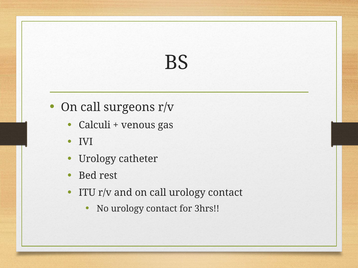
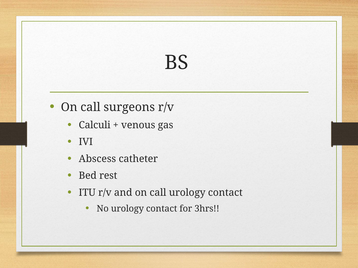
Urology at (97, 159): Urology -> Abscess
